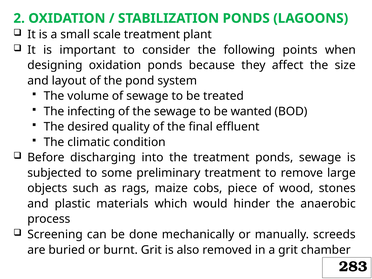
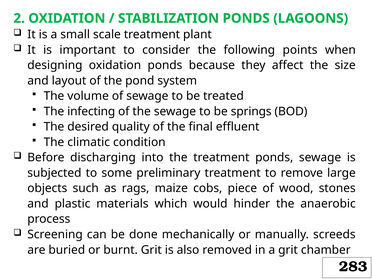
wanted: wanted -> springs
